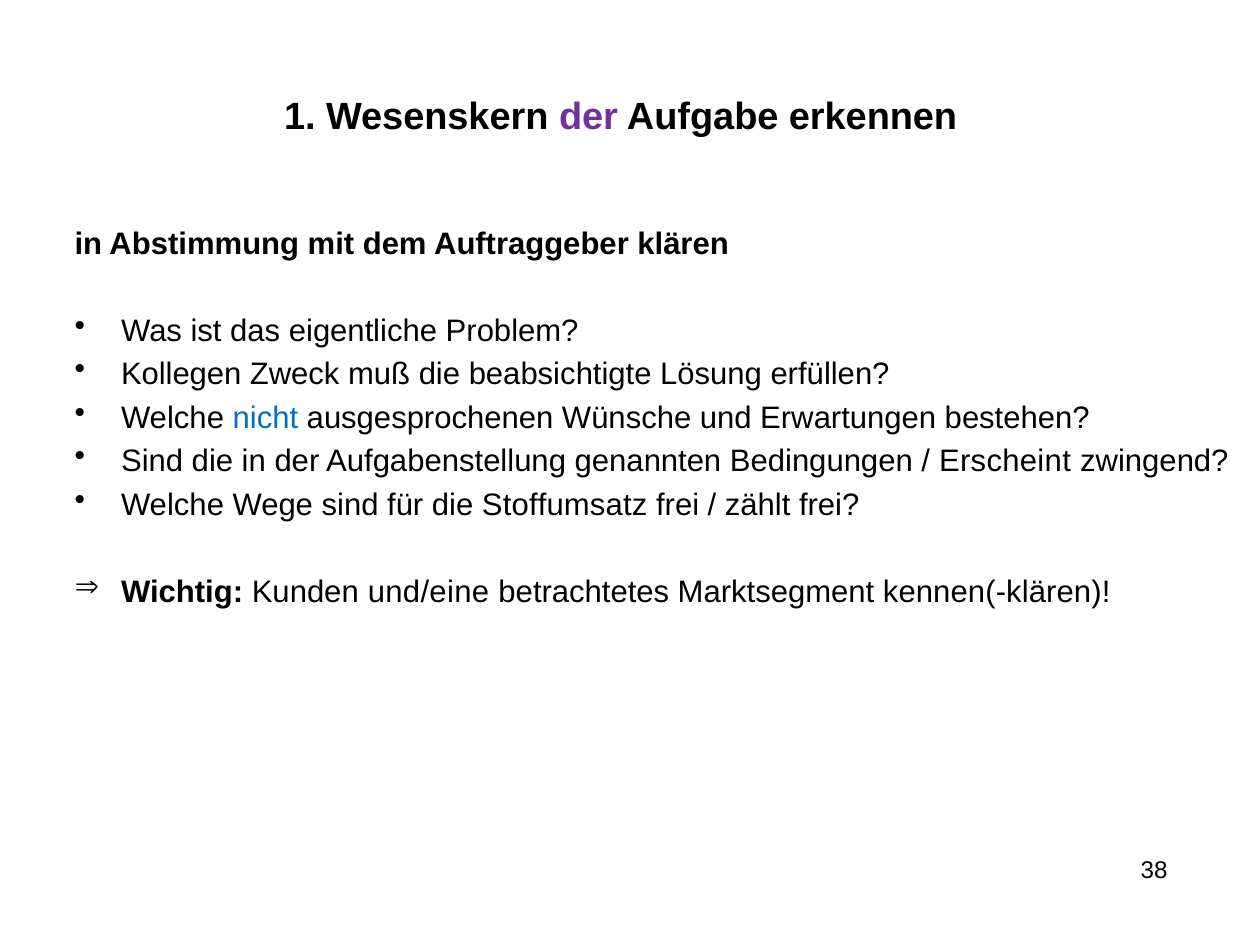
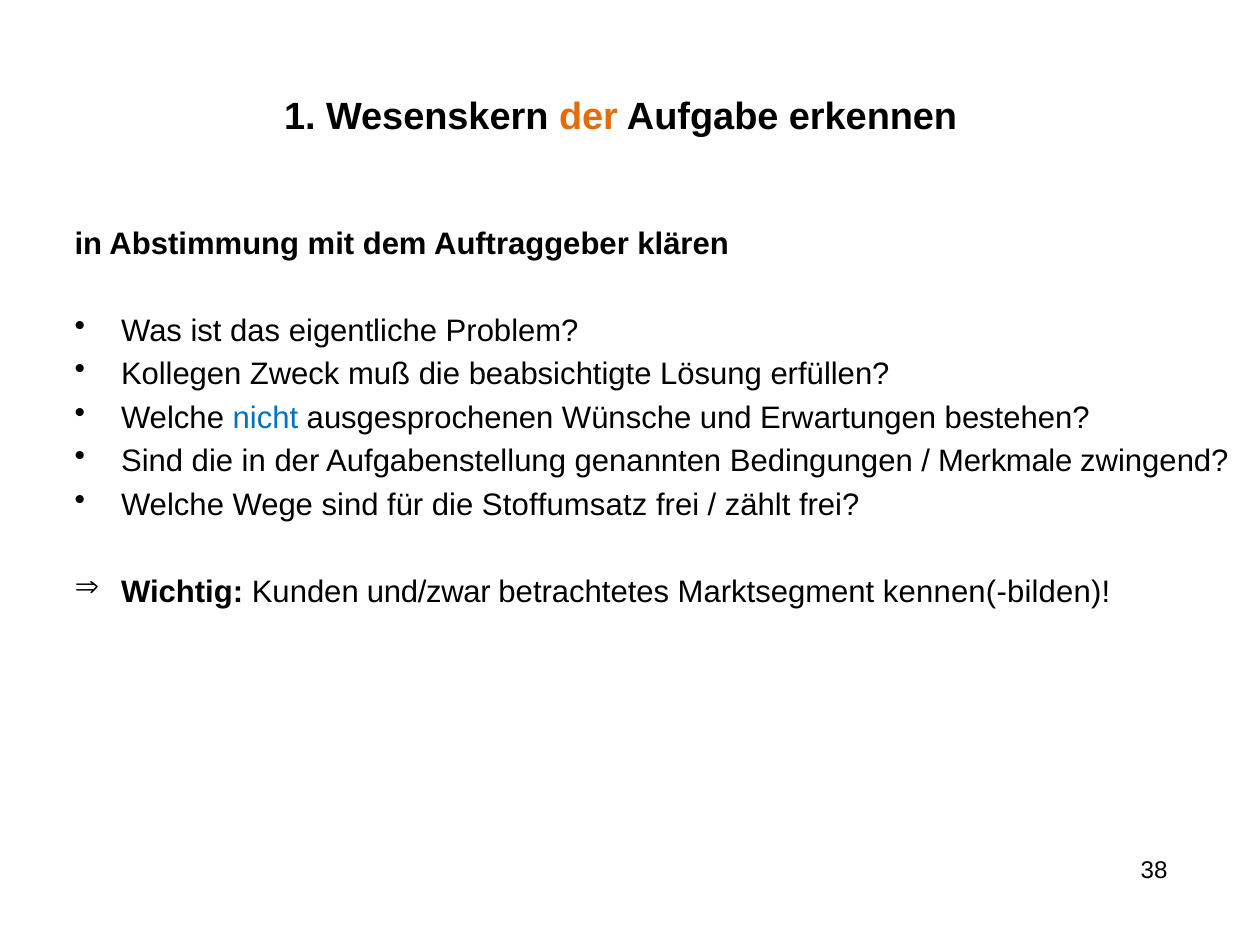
der at (588, 118) colour: purple -> orange
Erscheint: Erscheint -> Merkmale
und/eine: und/eine -> und/zwar
kennen(-klären: kennen(-klären -> kennen(-bilden
